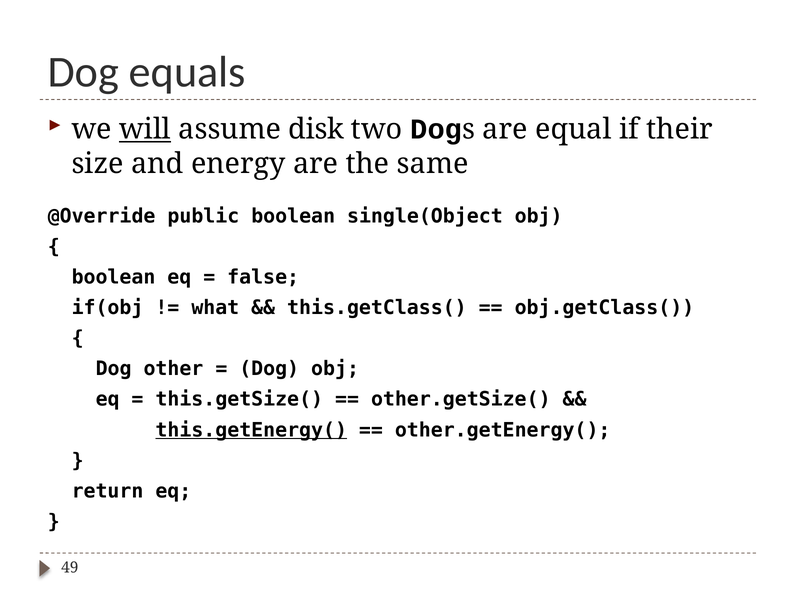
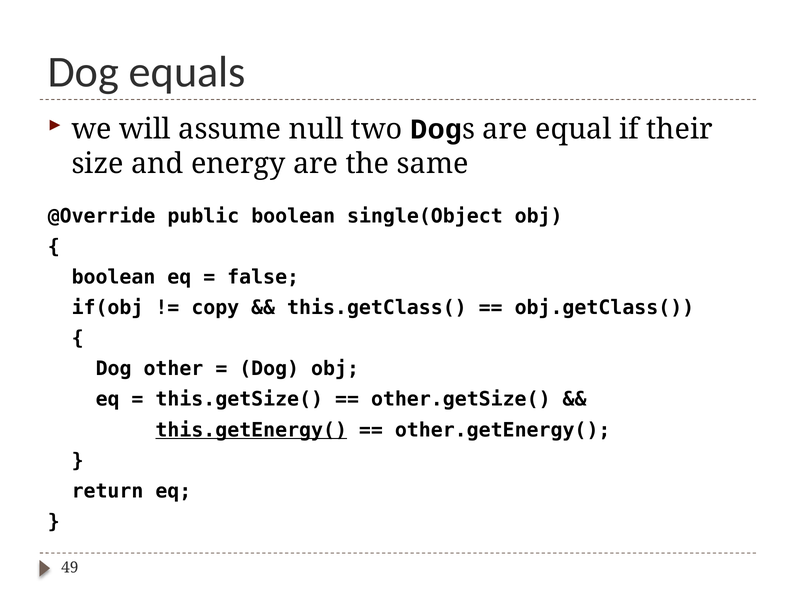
will underline: present -> none
disk: disk -> null
what: what -> copy
